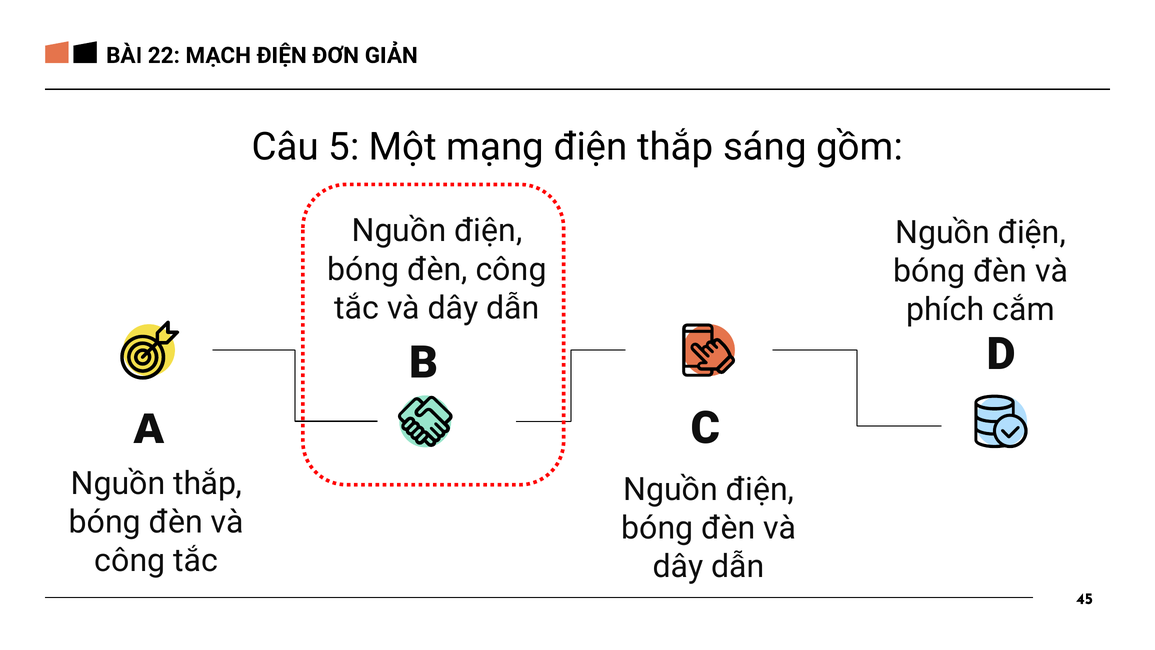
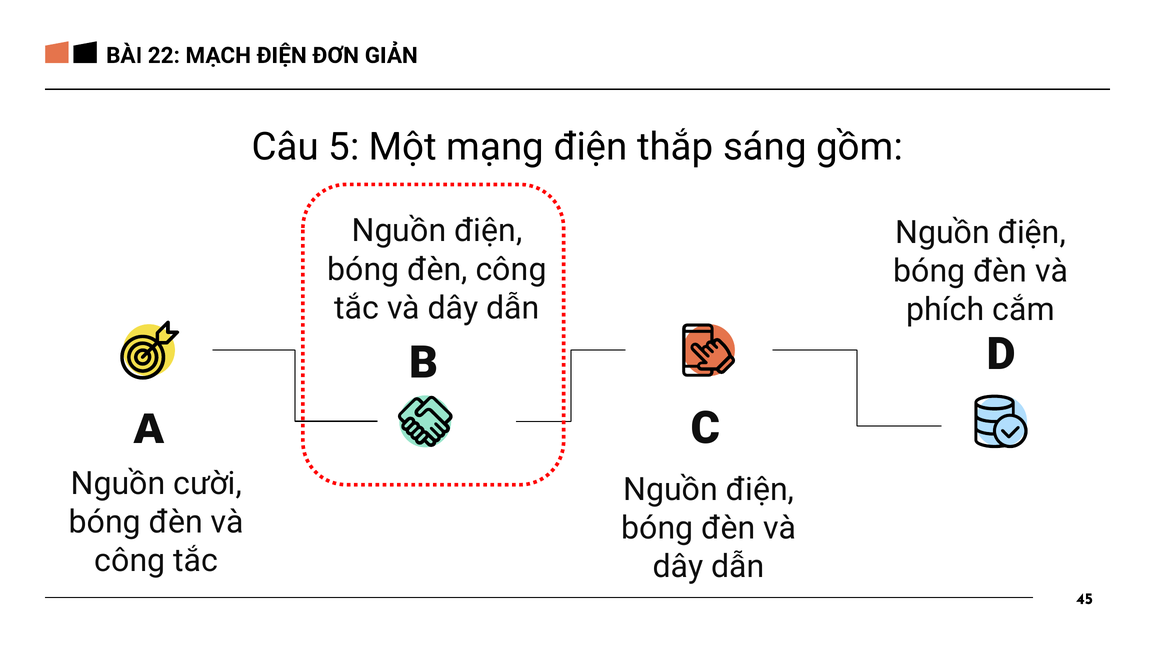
Nguồn thắp: thắp -> cười
